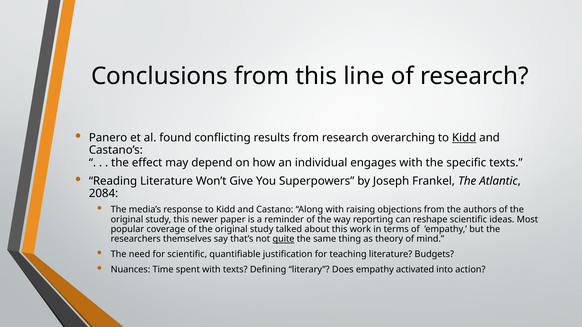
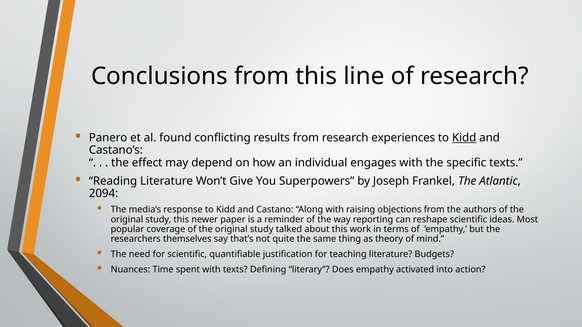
overarching: overarching -> experiences
2084: 2084 -> 2094
quite underline: present -> none
